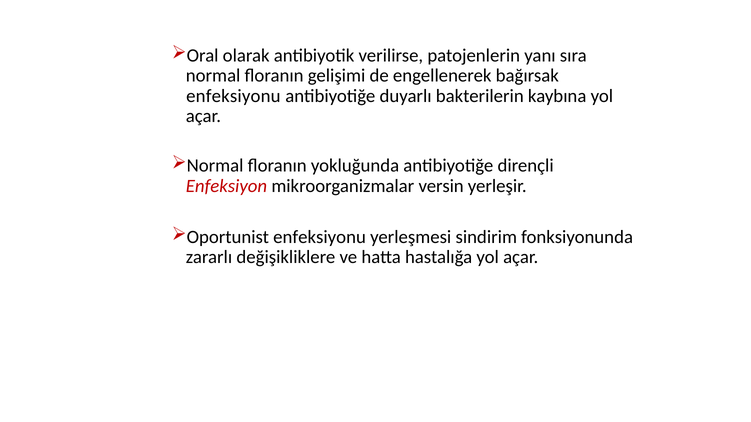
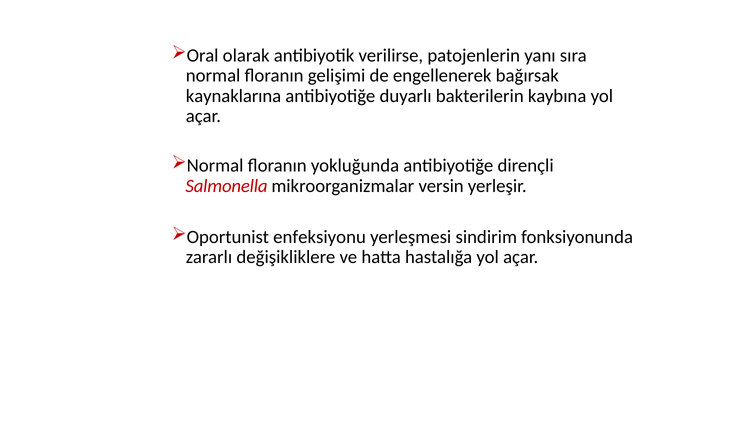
enfeksiyonu at (233, 96): enfeksiyonu -> kaynaklarına
Enfeksiyon: Enfeksiyon -> Salmonella
